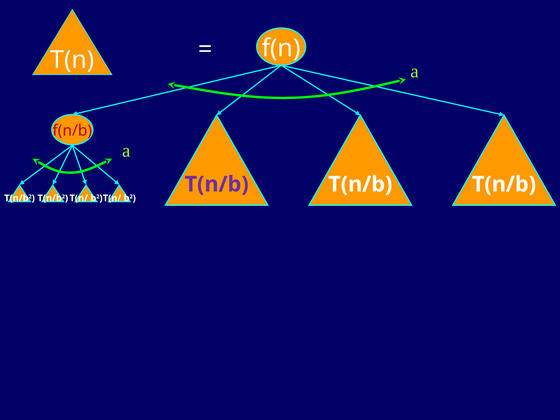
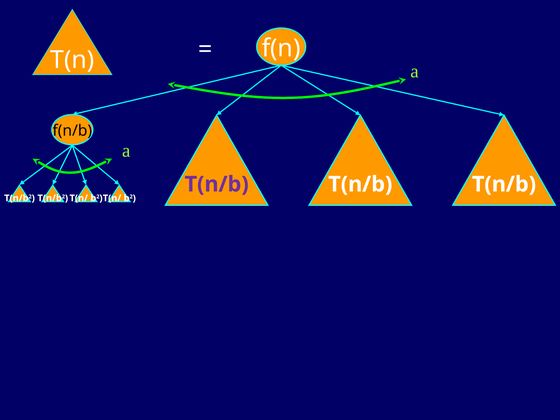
f(n/b colour: red -> black
